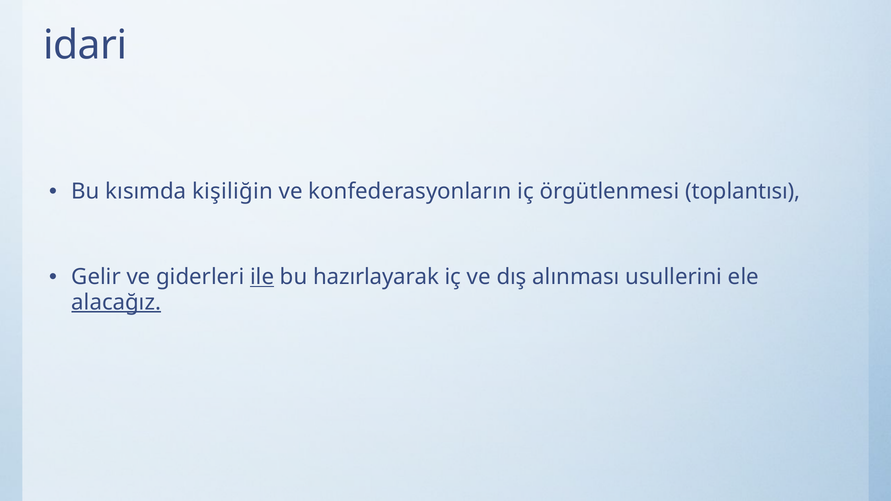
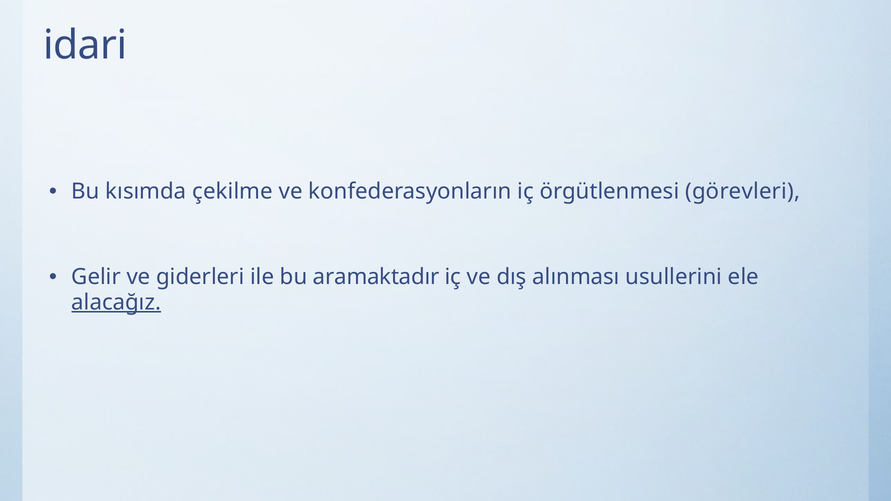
kişiliğin: kişiliğin -> çekilme
toplantısı: toplantısı -> görevleri
ile underline: present -> none
hazırlayarak: hazırlayarak -> aramaktadır
